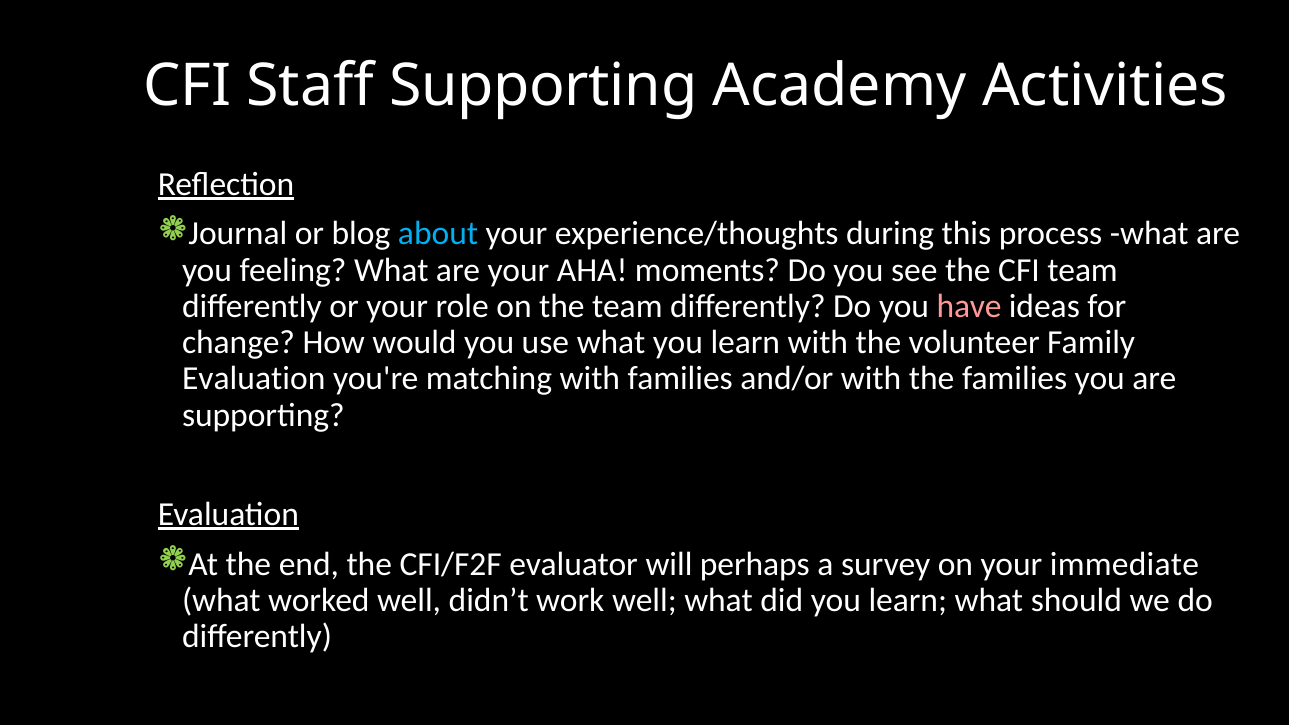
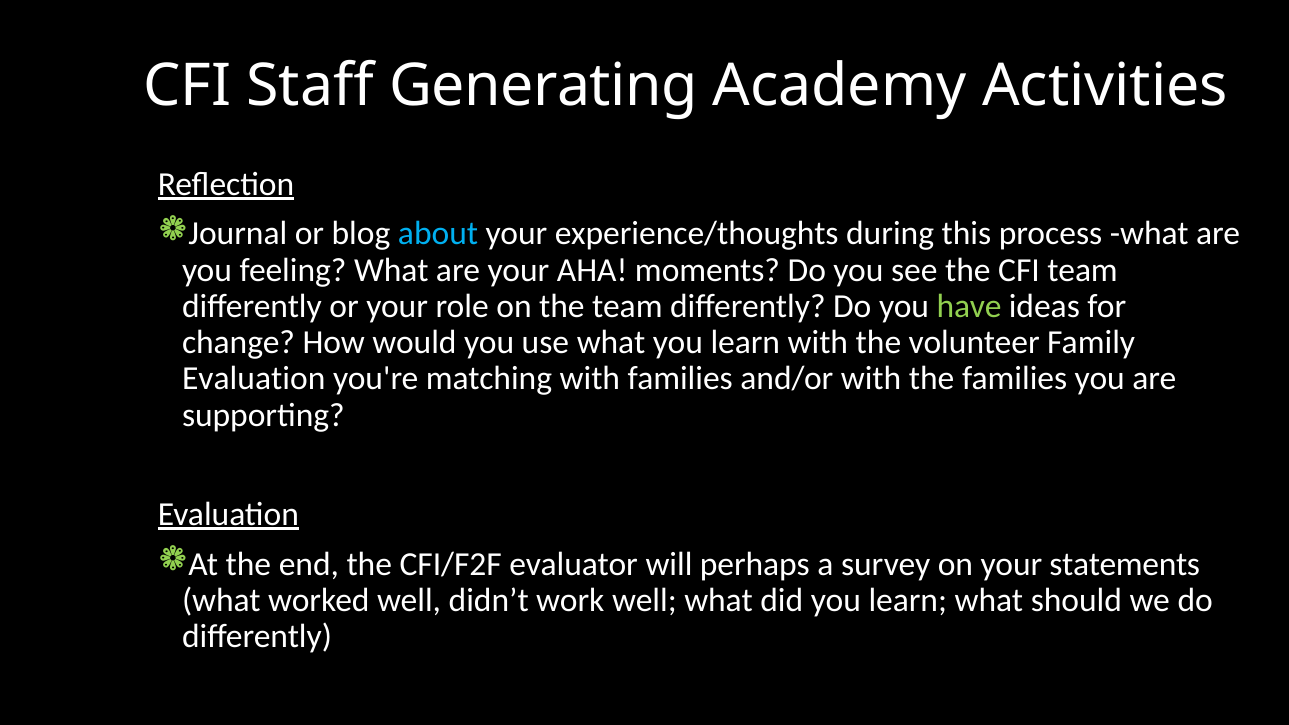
Staff Supporting: Supporting -> Generating
have colour: pink -> light green
immediate: immediate -> statements
